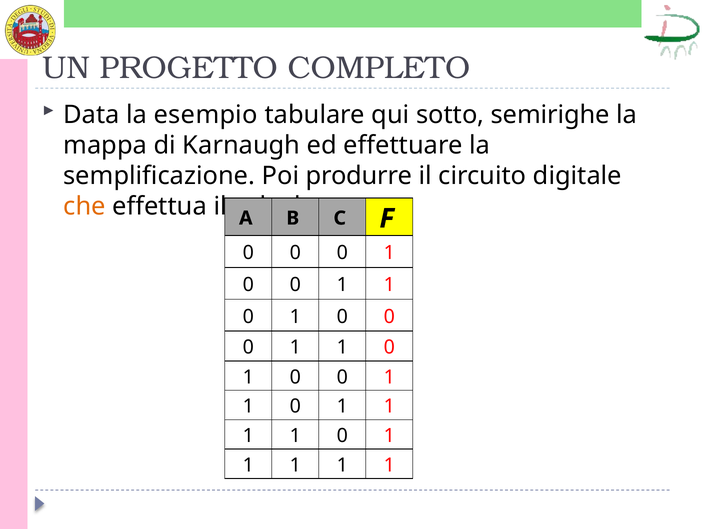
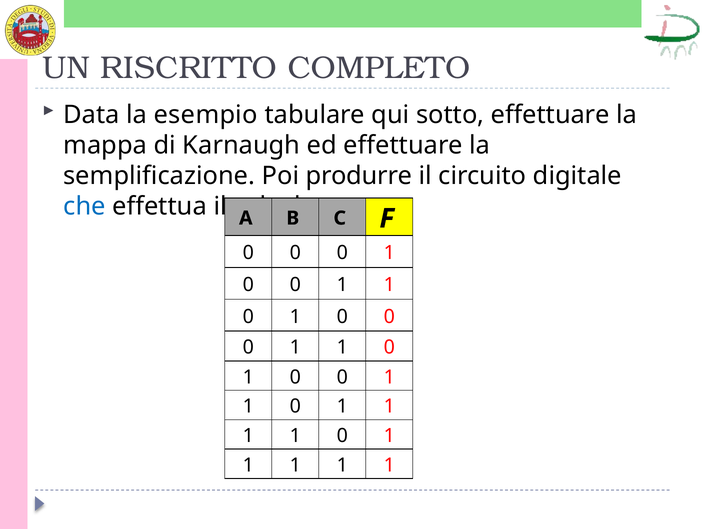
PROGETTO: PROGETTO -> RISCRITTO
sotto semirighe: semirighe -> effettuare
che colour: orange -> blue
